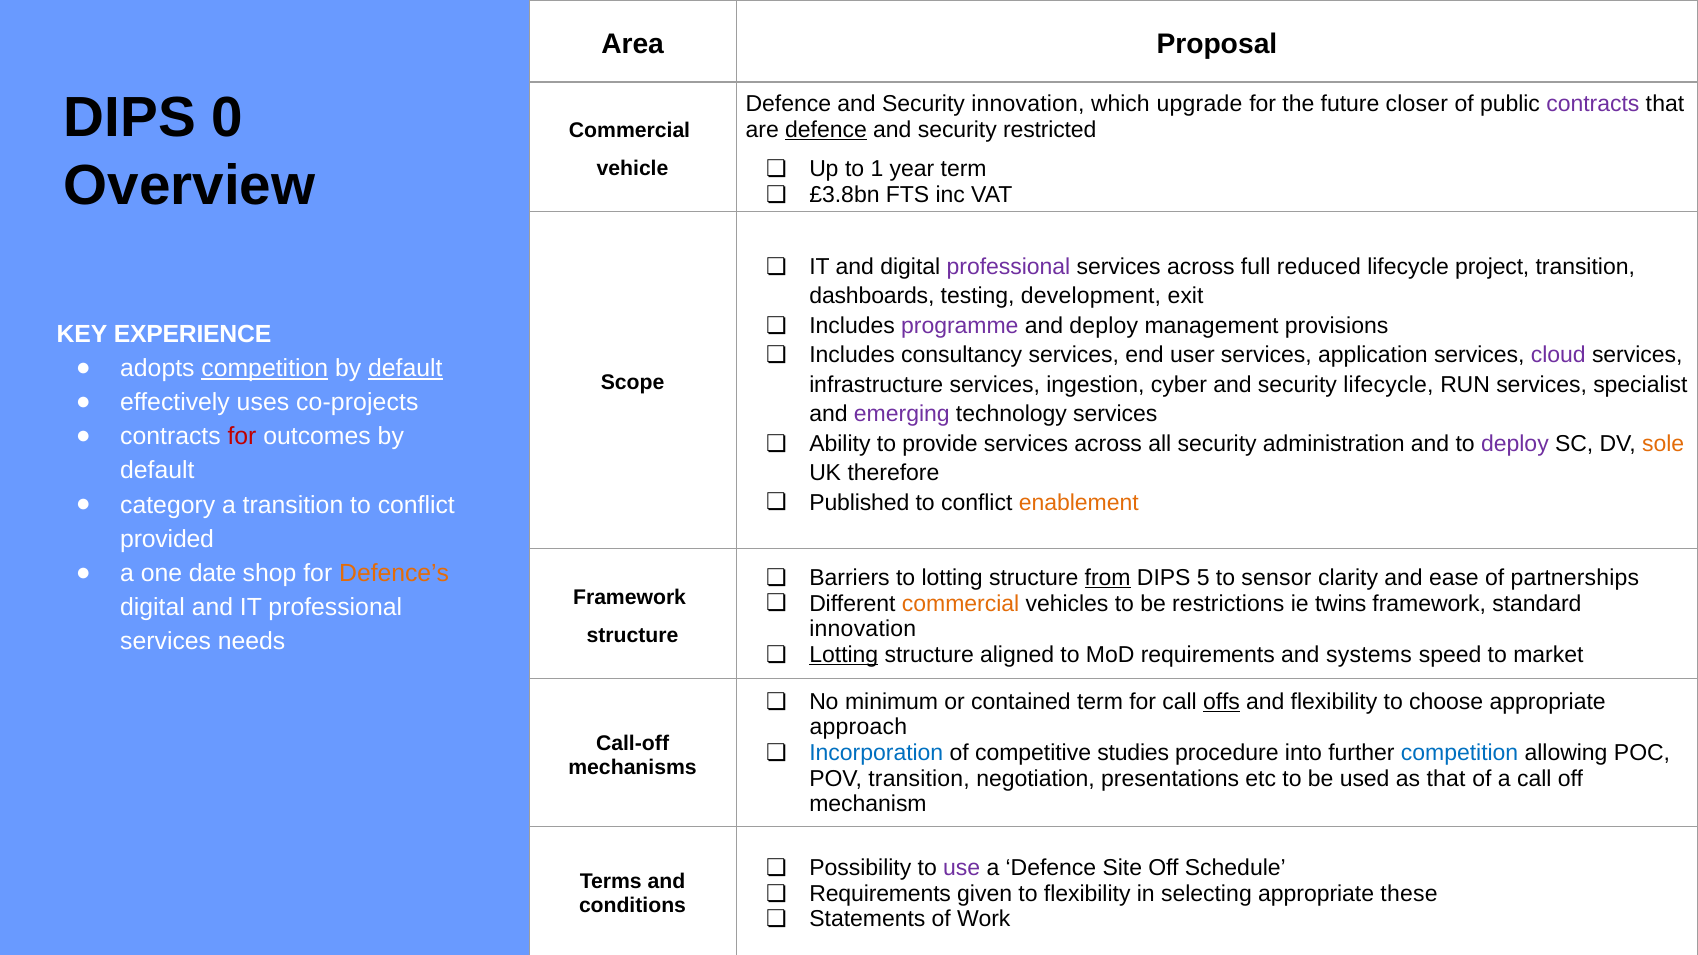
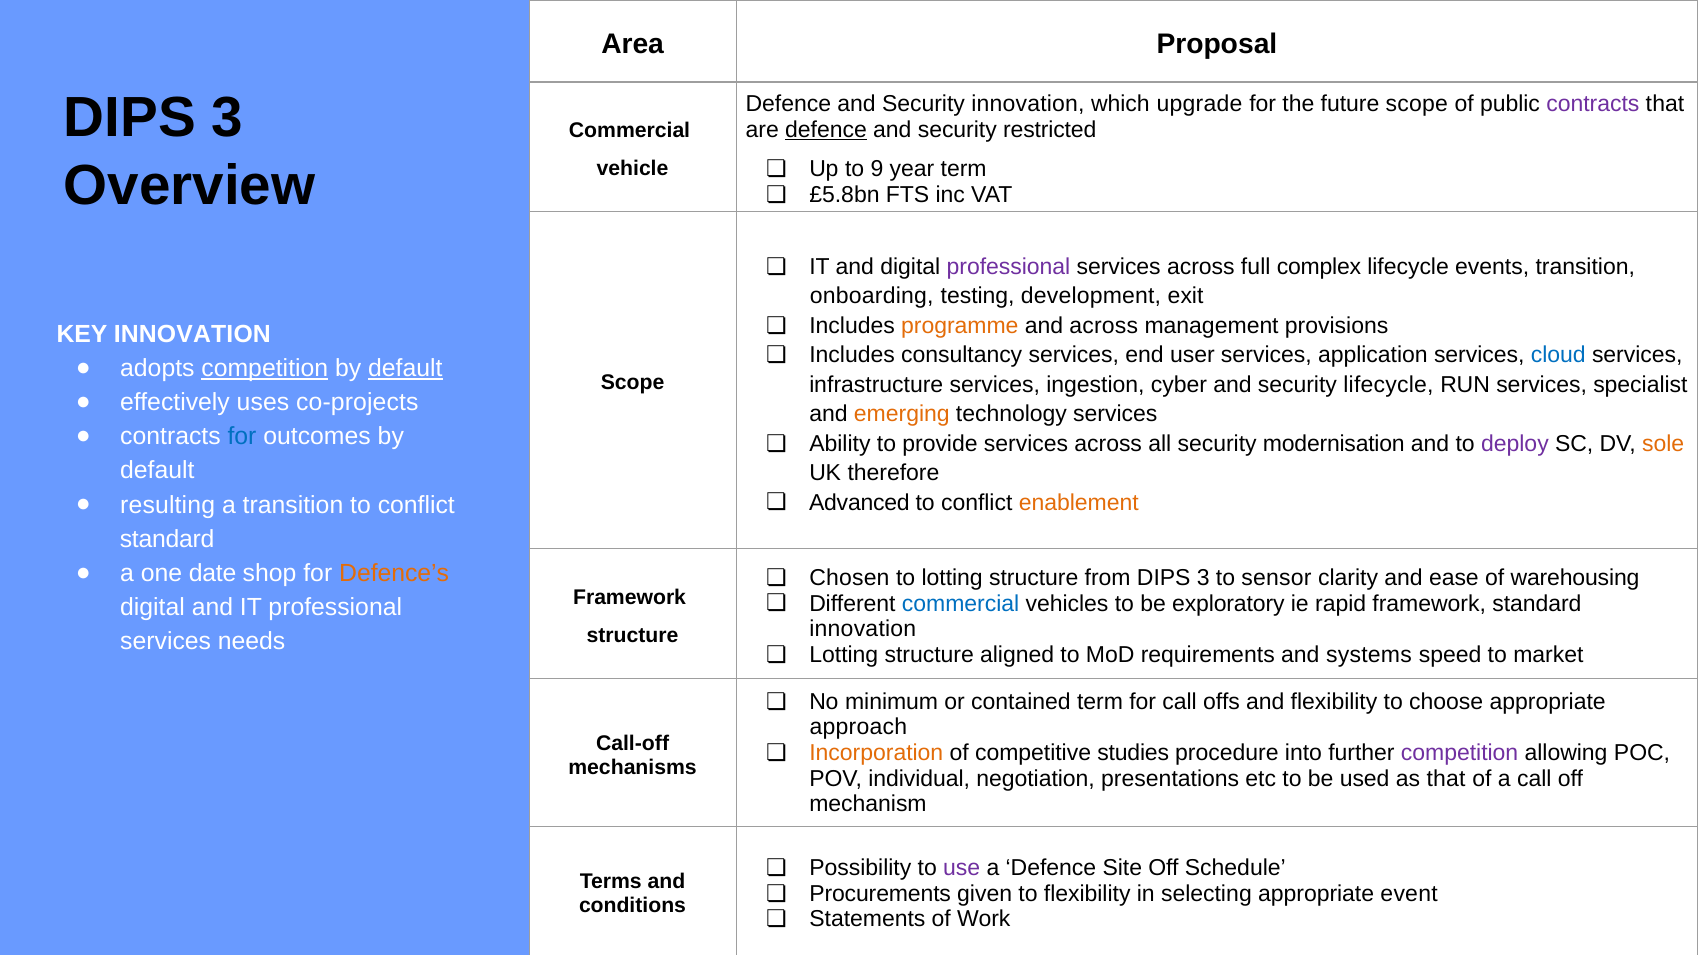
0 at (227, 118): 0 -> 3
future closer: closer -> scope
1: 1 -> 9
£3.8bn: £3.8bn -> £5.8bn
reduced: reduced -> complex
project: project -> events
dashboards: dashboards -> onboarding
programme colour: purple -> orange
and deploy: deploy -> across
KEY EXPERIENCE: EXPERIENCE -> INNOVATION
cloud colour: purple -> blue
emerging colour: purple -> orange
for at (242, 437) colour: red -> blue
administration: administration -> modernisation
category: category -> resulting
Published: Published -> Advanced
provided at (167, 539): provided -> standard
Barriers: Barriers -> Chosen
from underline: present -> none
5 at (1203, 578): 5 -> 3
partnerships: partnerships -> warehousing
commercial at (961, 603) colour: orange -> blue
restrictions: restrictions -> exploratory
twins: twins -> rapid
Lotting at (844, 655) underline: present -> none
offs underline: present -> none
Incorporation colour: blue -> orange
competition at (1460, 753) colour: blue -> purple
POV transition: transition -> individual
Requirements at (880, 894): Requirements -> Procurements
these: these -> event
